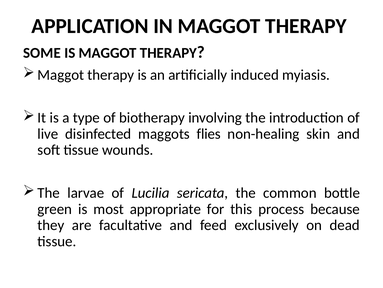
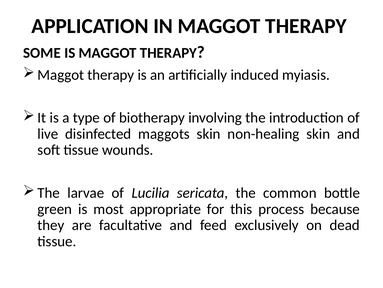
maggots flies: flies -> skin
